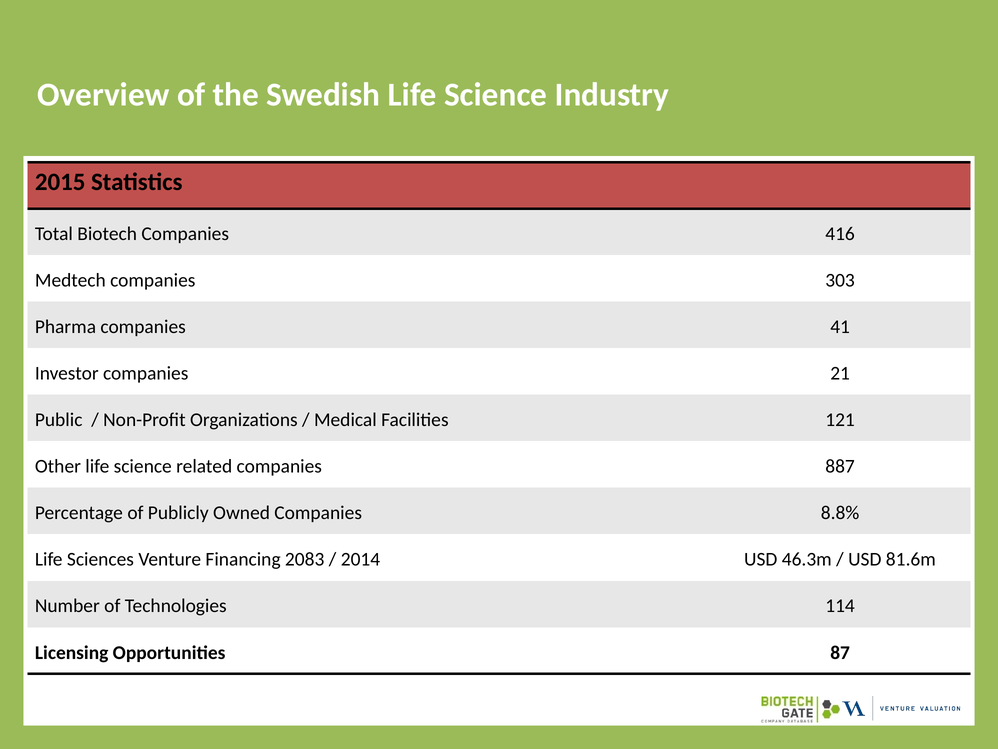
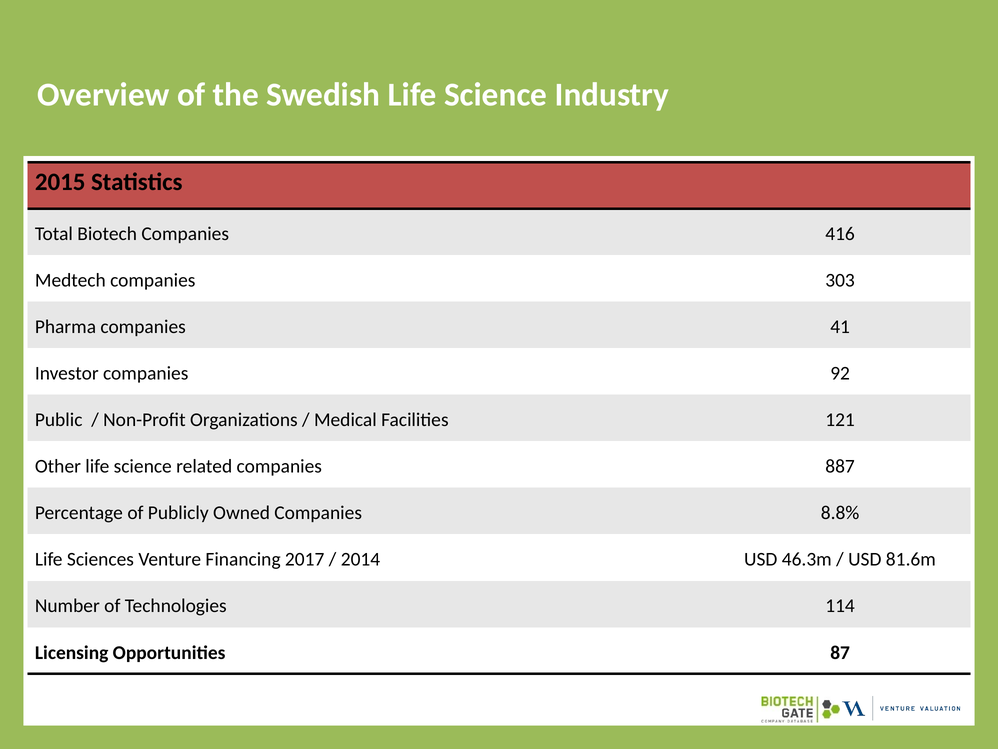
21: 21 -> 92
2083: 2083 -> 2017
